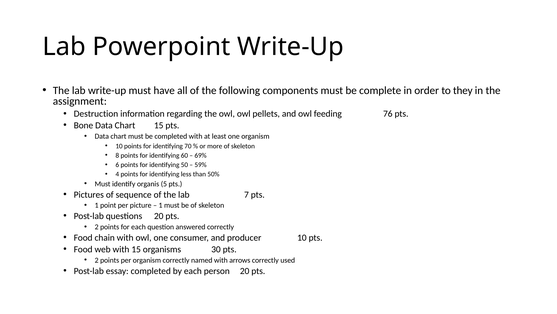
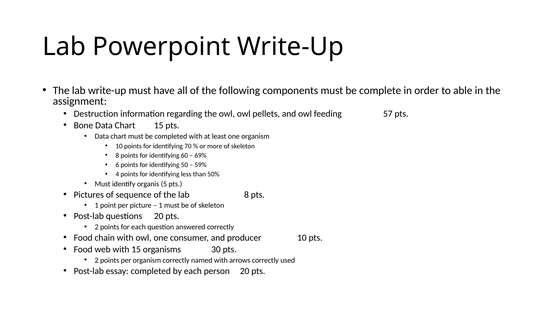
they: they -> able
76: 76 -> 57
lab 7: 7 -> 8
